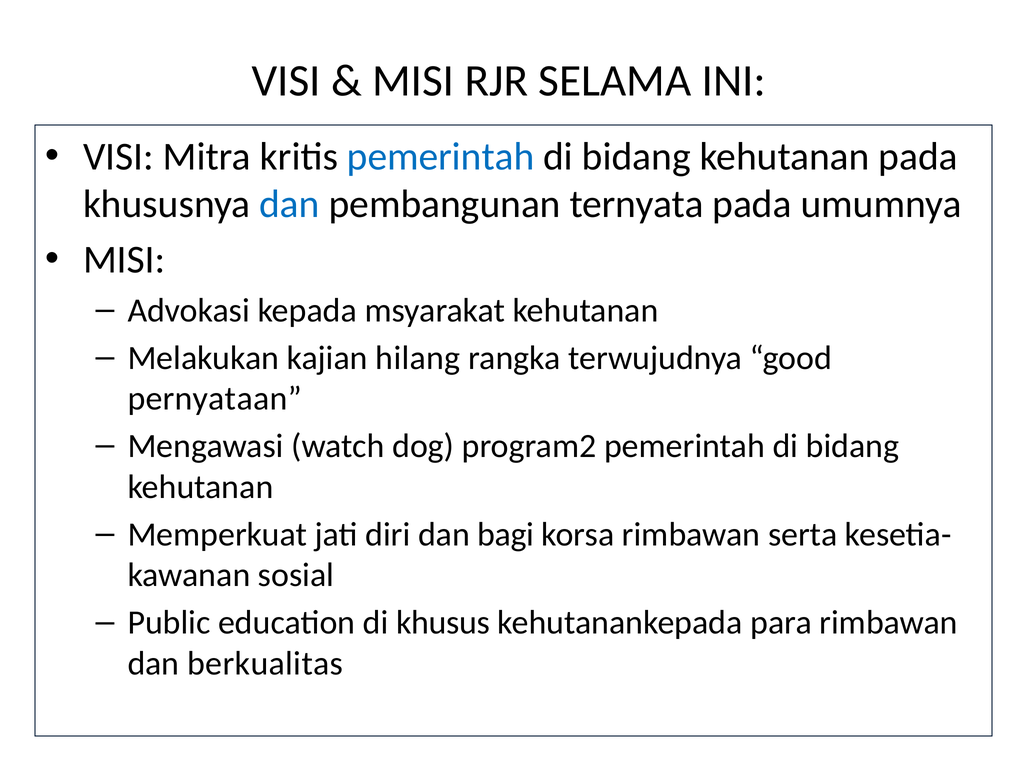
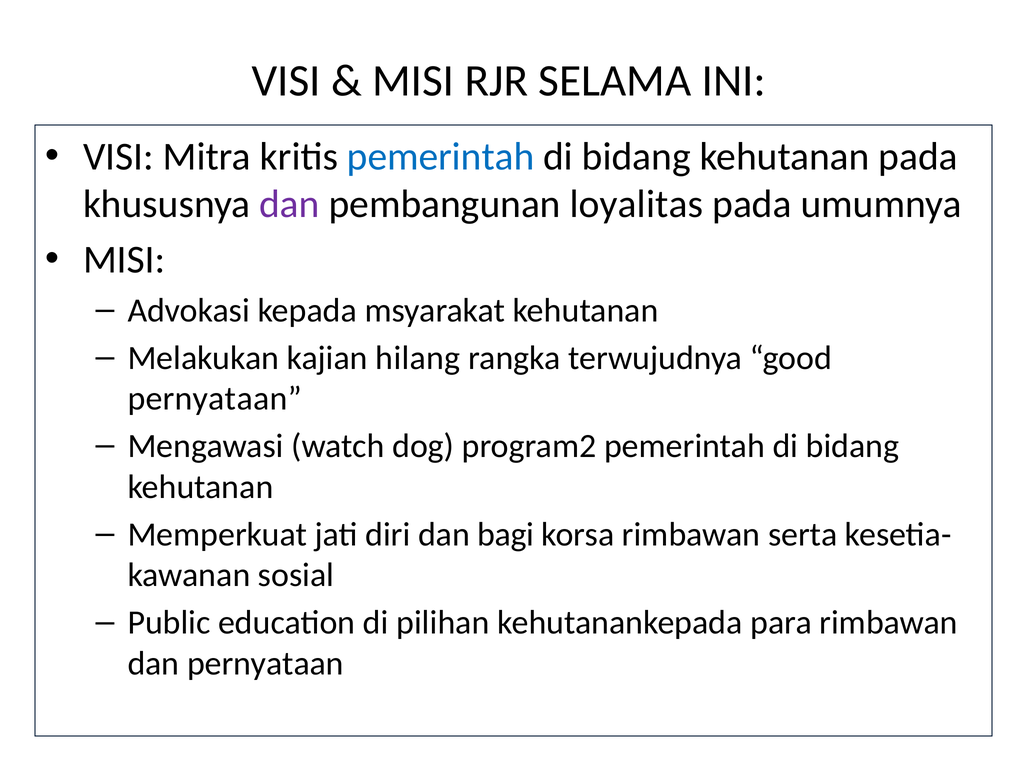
dan at (289, 204) colour: blue -> purple
ternyata: ternyata -> loyalitas
khusus: khusus -> pilihan
dan berkualitas: berkualitas -> pernyataan
